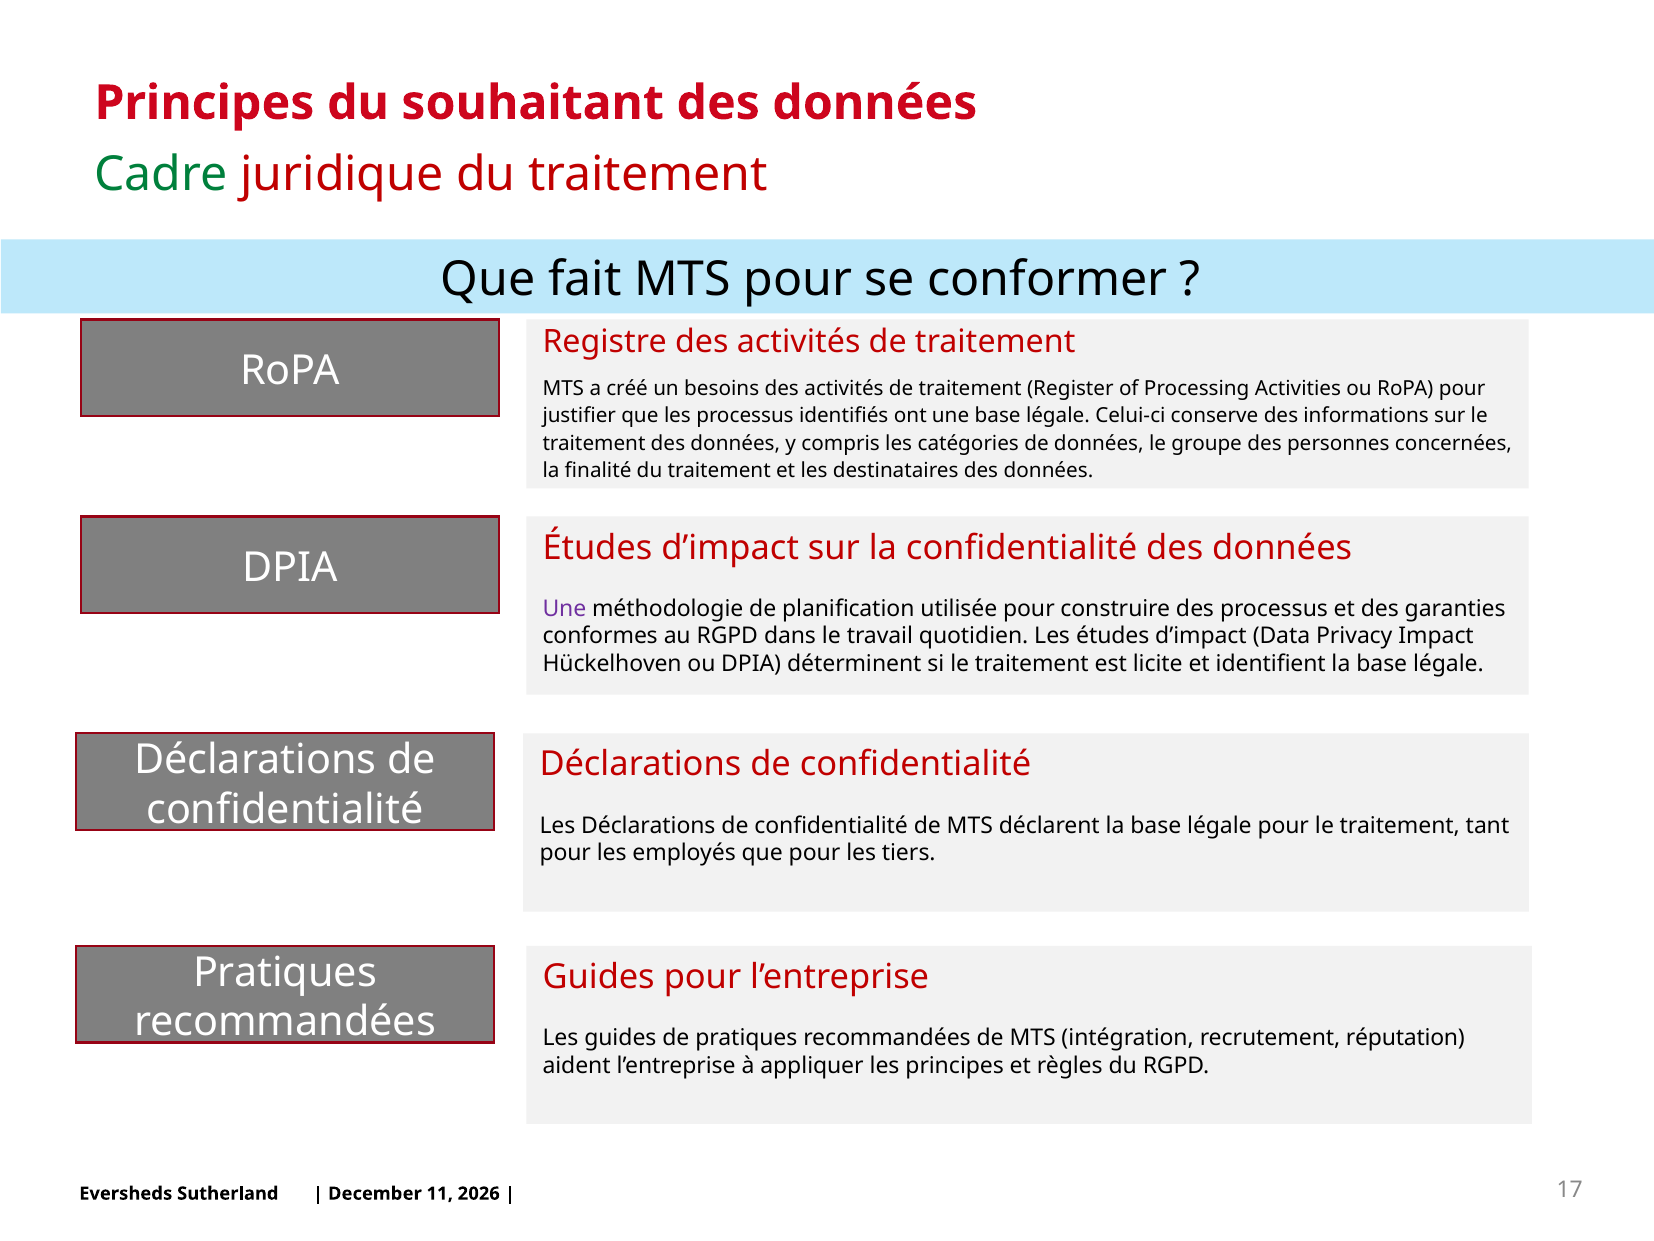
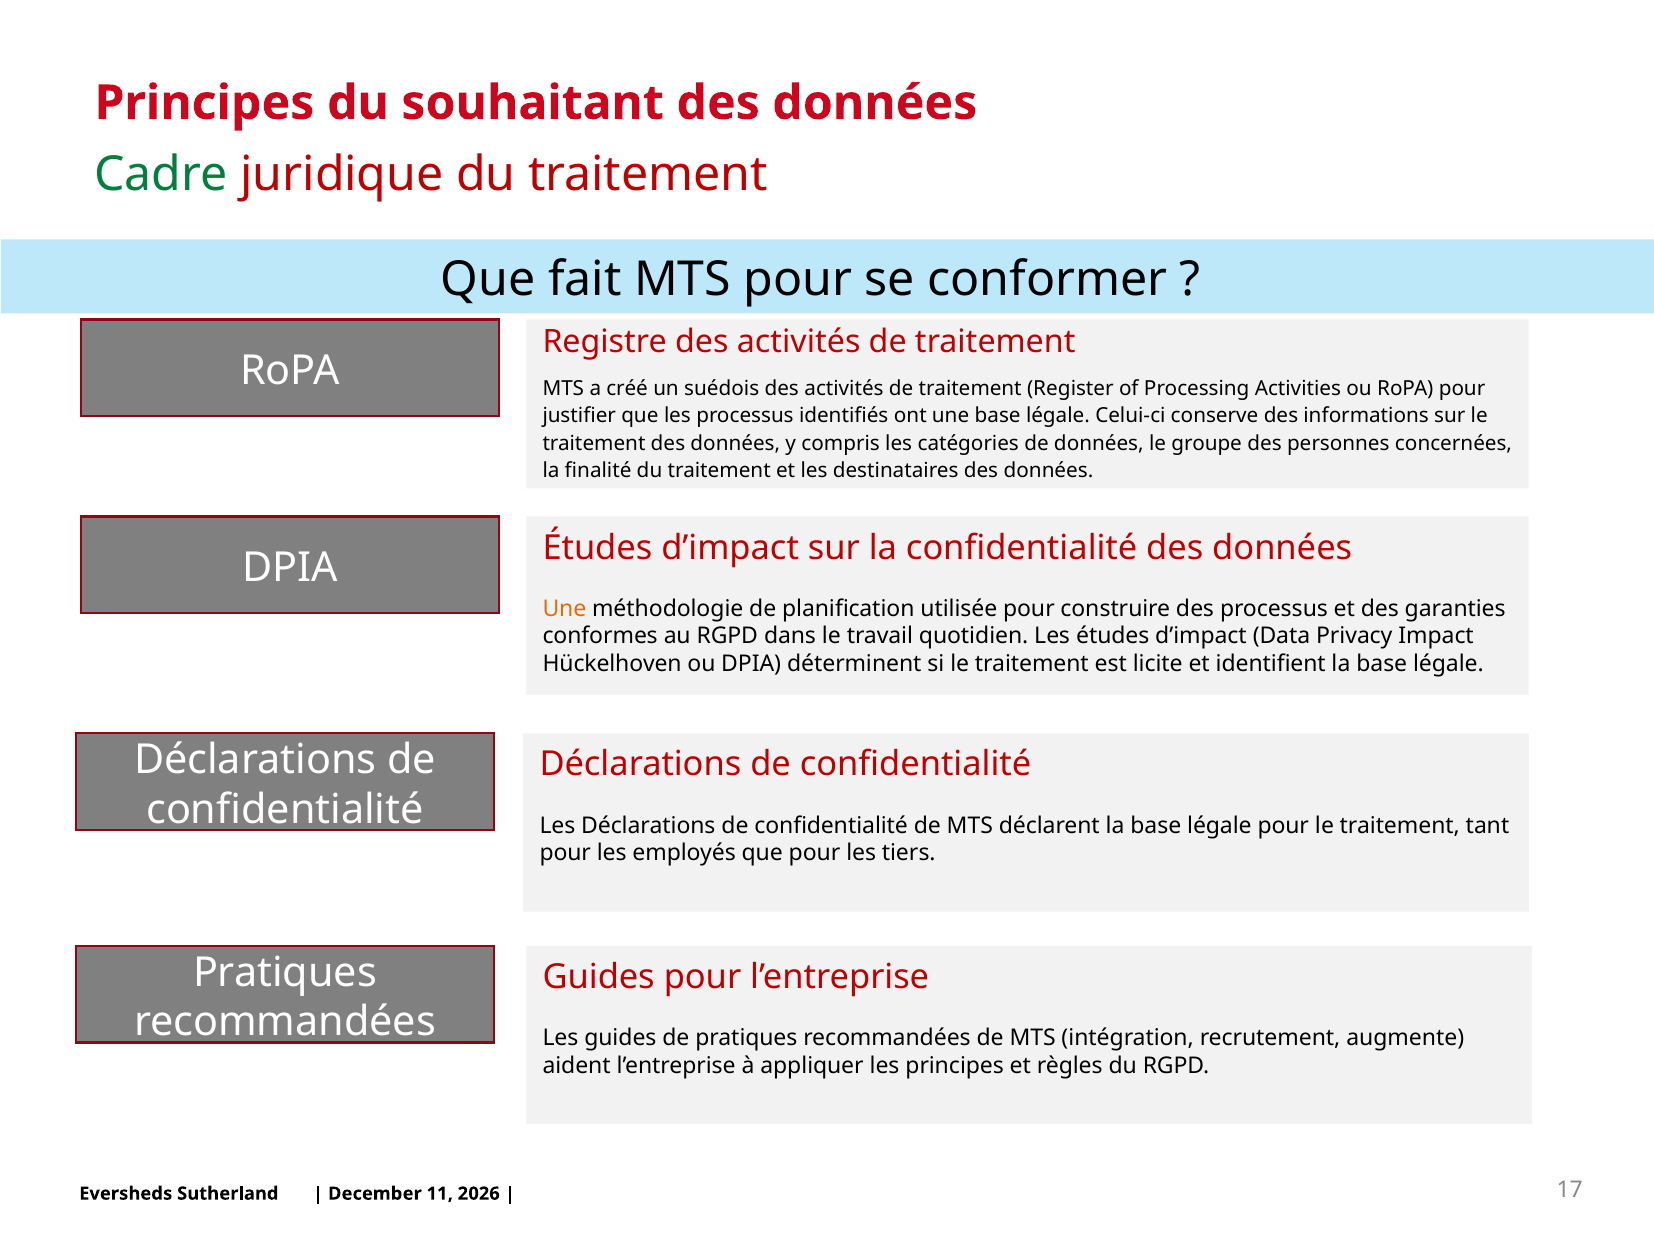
besoins: besoins -> suédois
Une at (564, 609) colour: purple -> orange
réputation: réputation -> augmente
